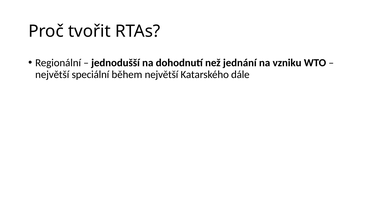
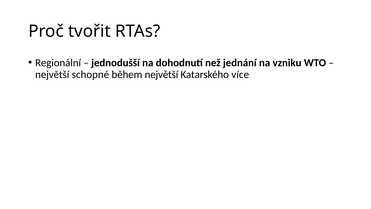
speciální: speciální -> schopné
dále: dále -> více
